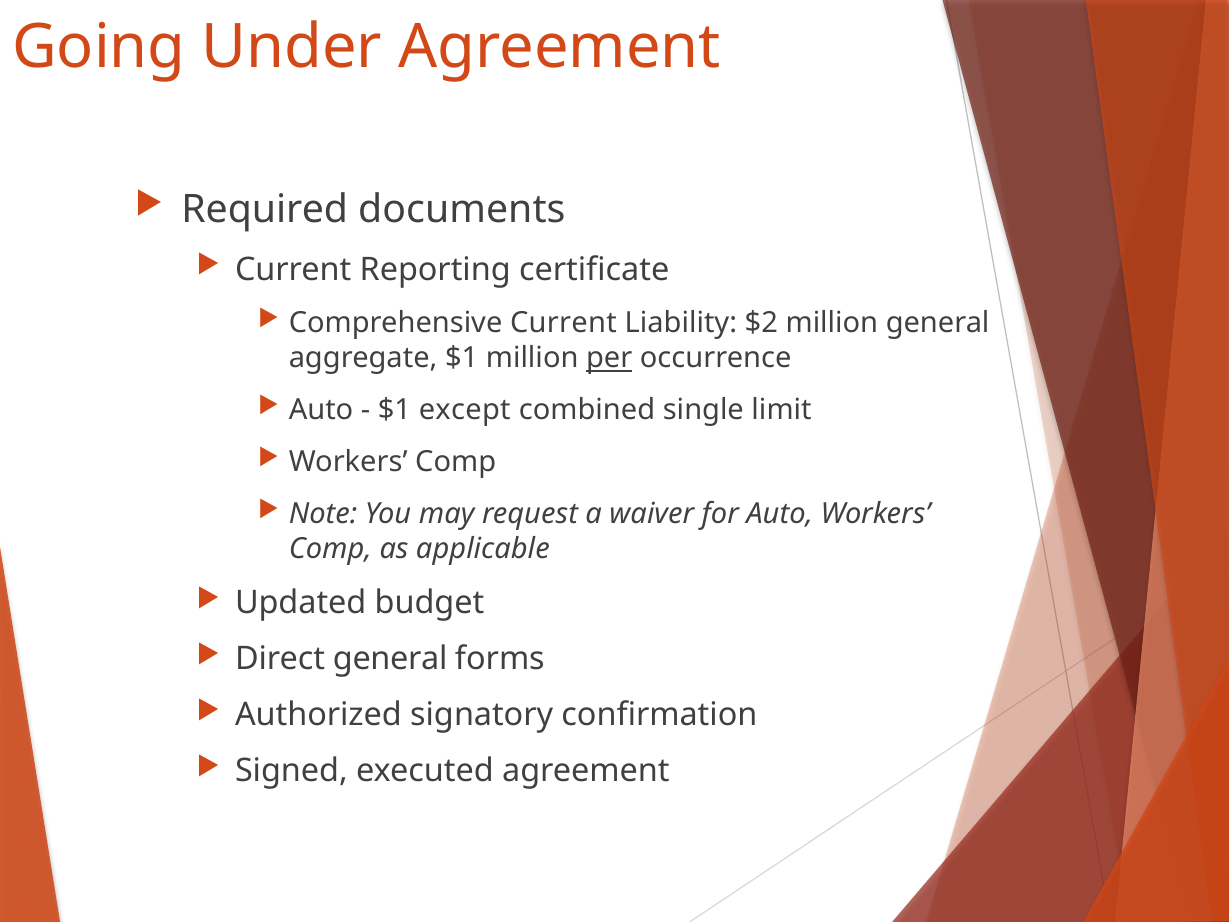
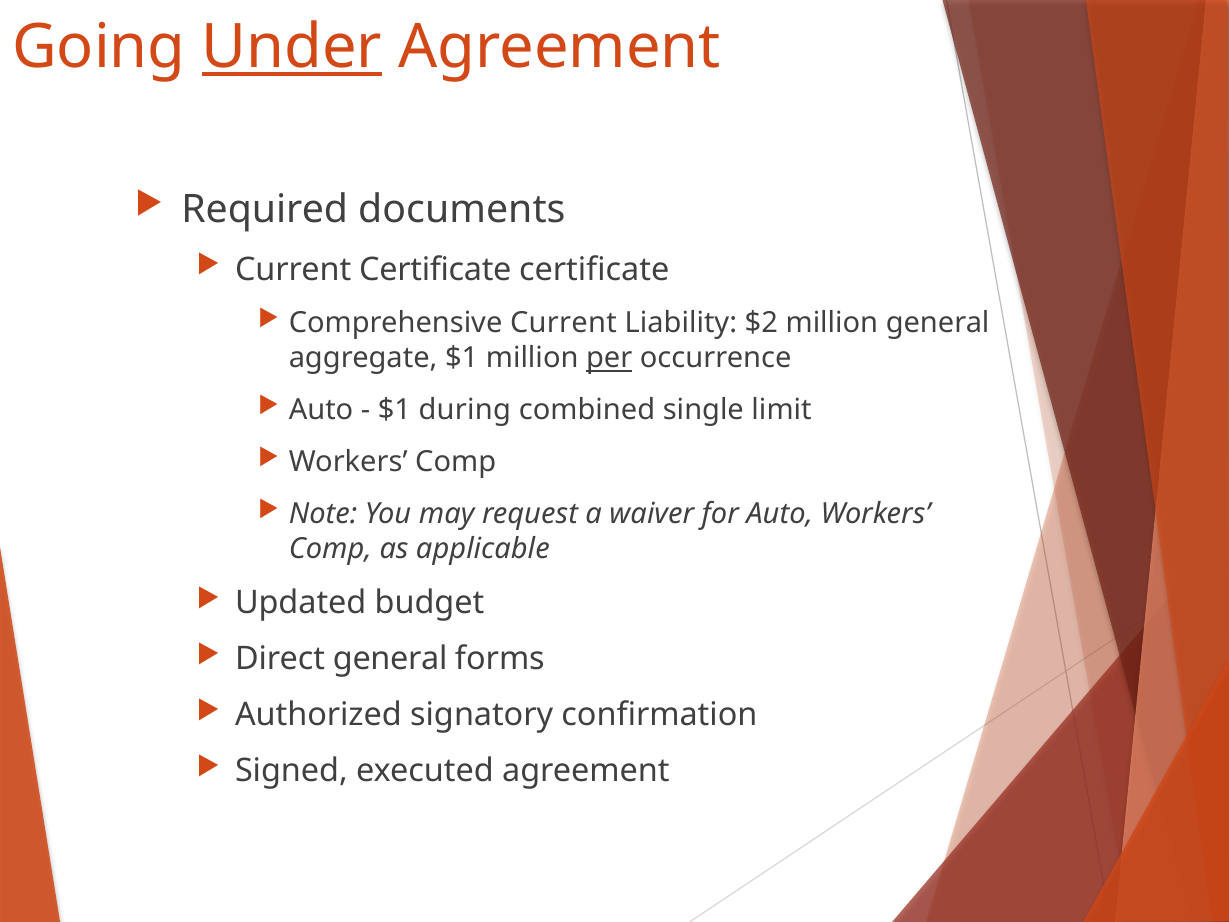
Under underline: none -> present
Current Reporting: Reporting -> Certificate
except: except -> during
